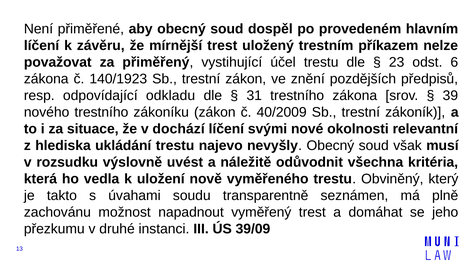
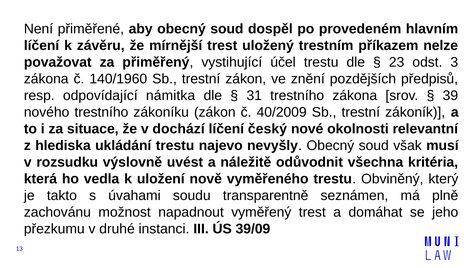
6: 6 -> 3
140/1923: 140/1923 -> 140/1960
odkladu: odkladu -> námitka
svými: svými -> český
